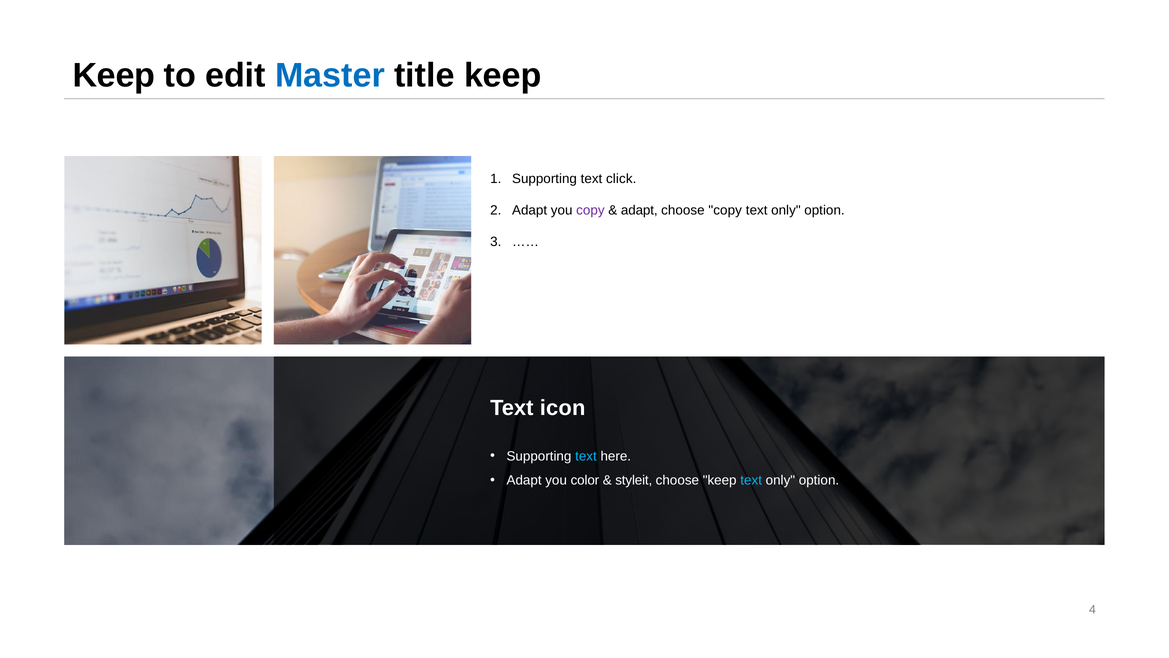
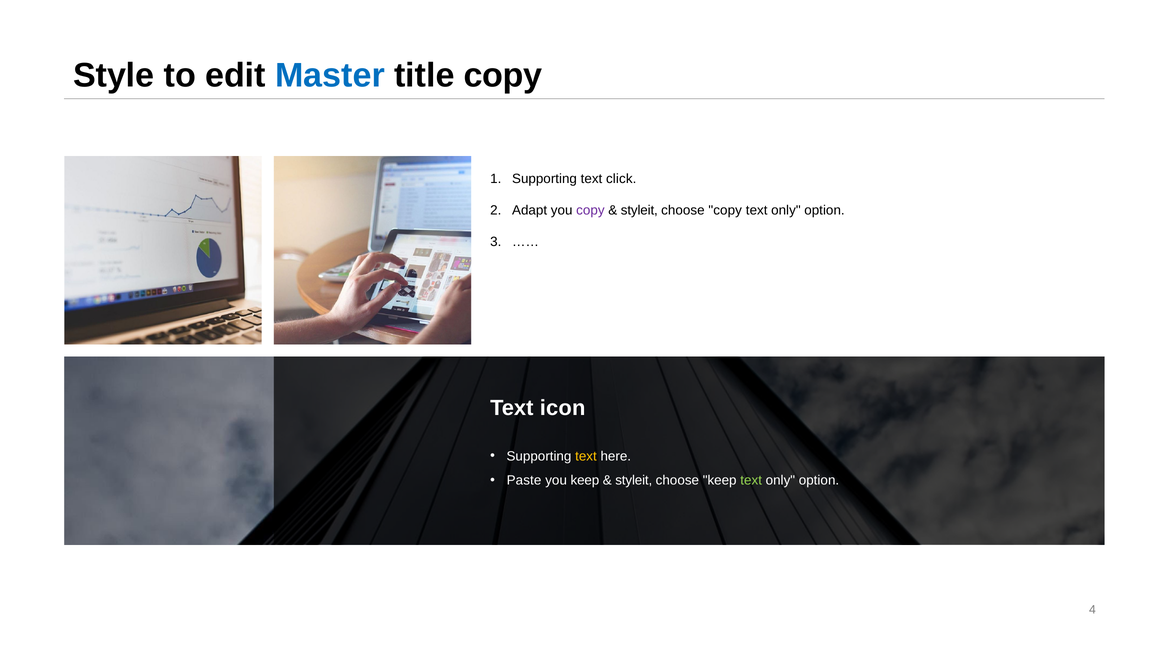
Keep at (114, 76): Keep -> Style
title keep: keep -> copy
adapt at (639, 210): adapt -> styleit
text at (586, 456) colour: light blue -> yellow
Adapt at (524, 480): Adapt -> Paste
you color: color -> keep
text at (751, 480) colour: light blue -> light green
